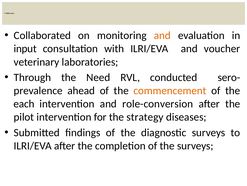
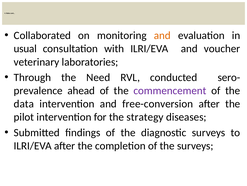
input: input -> usual
commencement colour: orange -> purple
each: each -> data
role-conversion: role-conversion -> free-conversion
